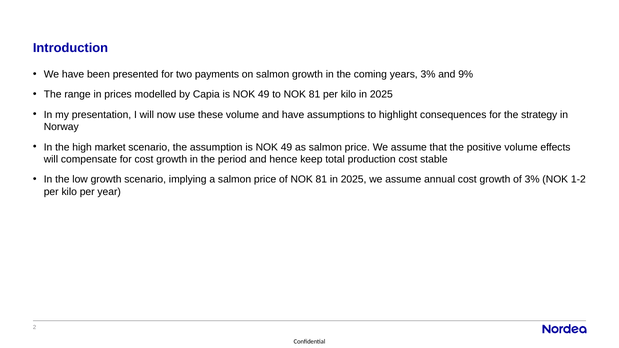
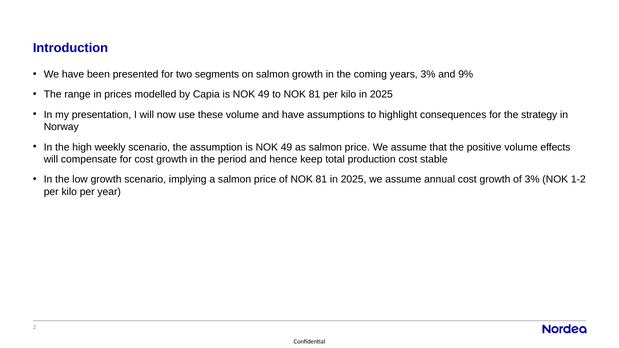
payments: payments -> segments
market: market -> weekly
